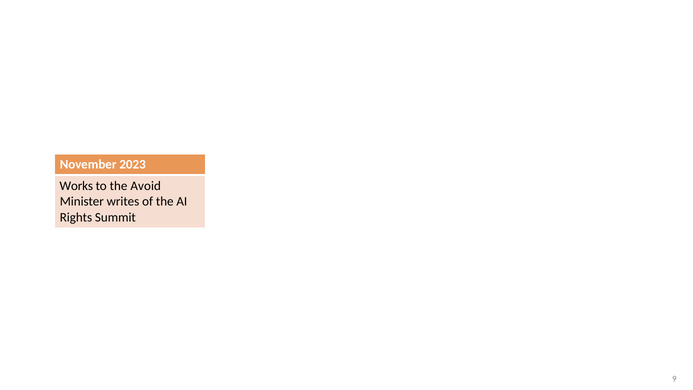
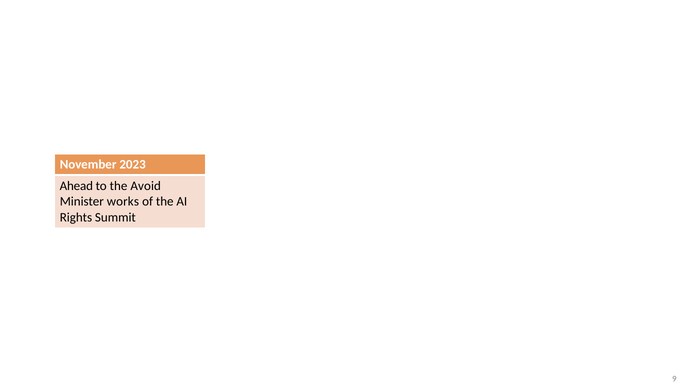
Works: Works -> Ahead
writes: writes -> works
